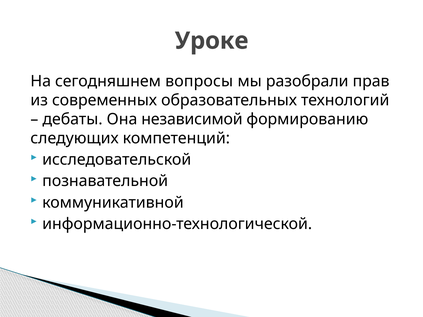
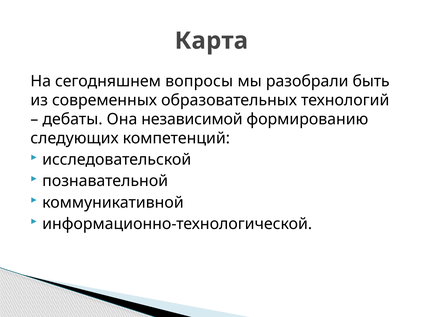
Уроке: Уроке -> Карта
прав: прав -> быть
